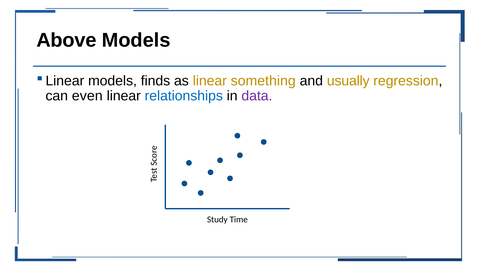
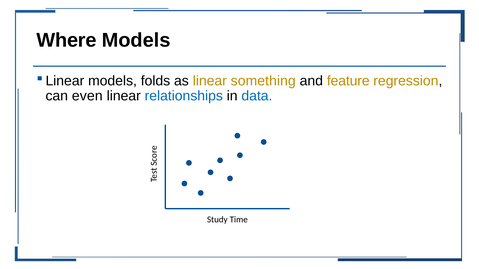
Above: Above -> Where
finds: finds -> folds
usually: usually -> feature
data colour: purple -> blue
